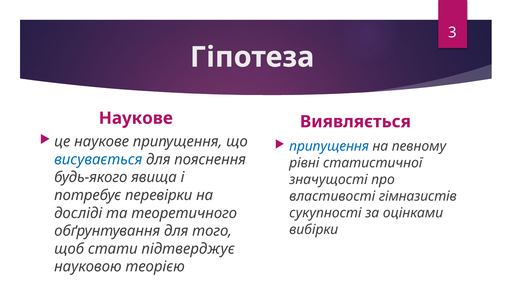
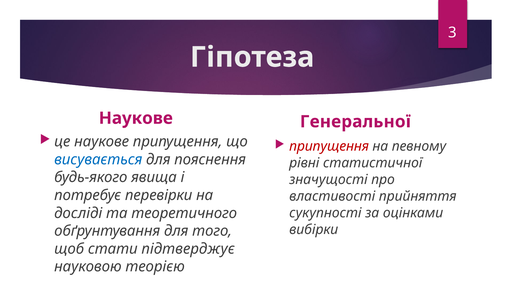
Виявляється: Виявляється -> Генеральної
припущення at (329, 146) colour: blue -> red
гімназистів: гімназистів -> прийняття
